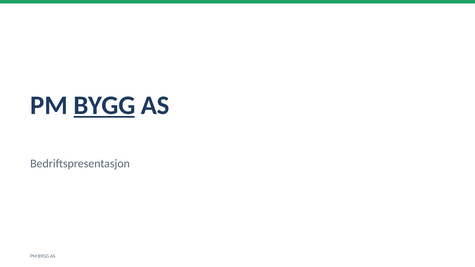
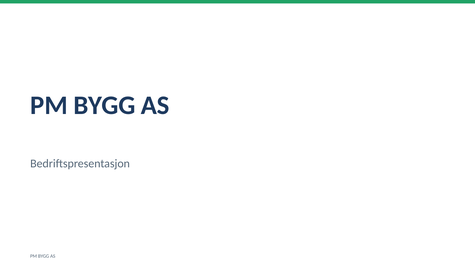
BYGG at (104, 105) underline: present -> none
